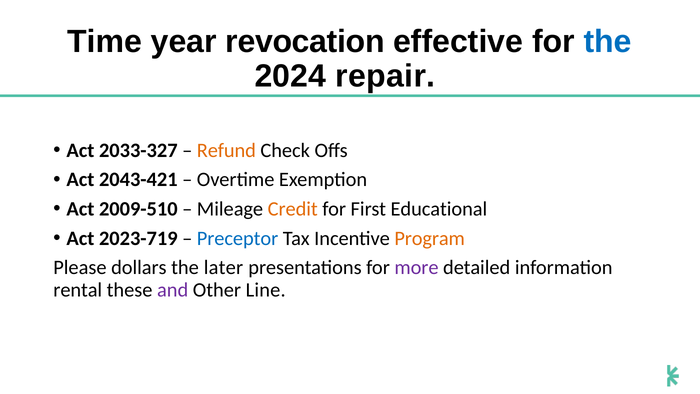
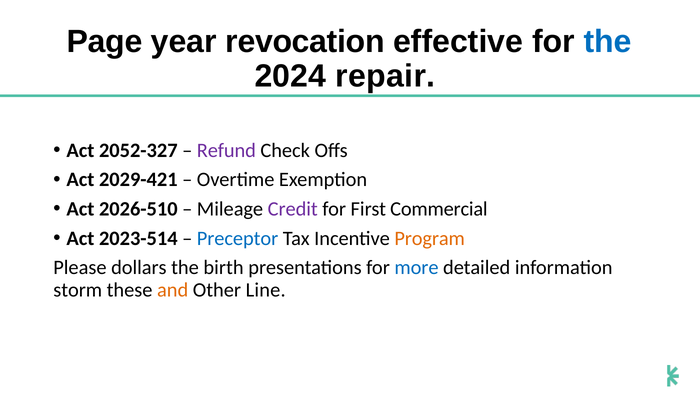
Time: Time -> Page
2033-327: 2033-327 -> 2052-327
Refund colour: orange -> purple
2043-421: 2043-421 -> 2029-421
2009-510: 2009-510 -> 2026-510
Credit colour: orange -> purple
Educational: Educational -> Commercial
2023-719: 2023-719 -> 2023-514
later: later -> birth
more colour: purple -> blue
rental: rental -> storm
and colour: purple -> orange
